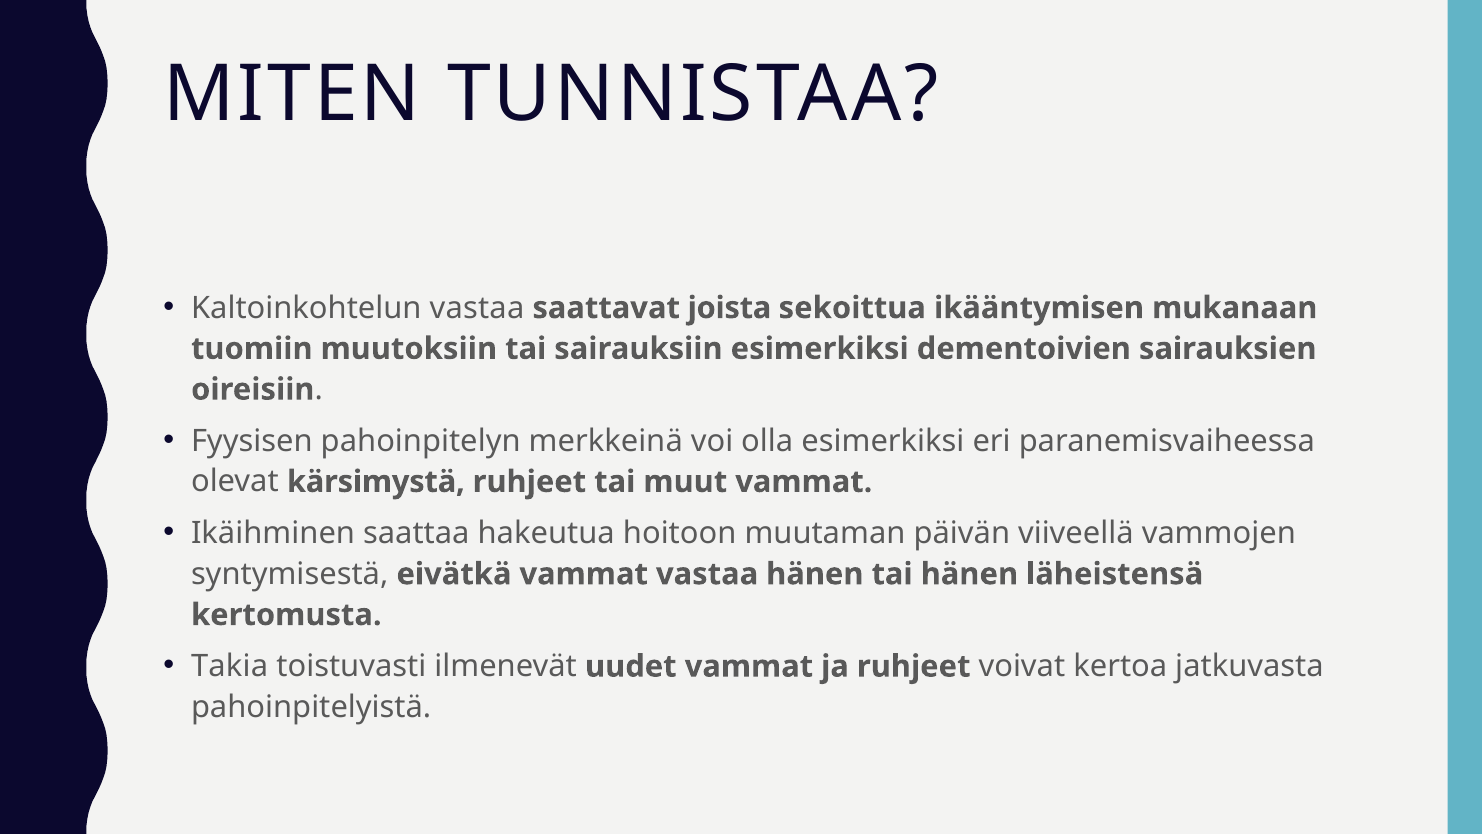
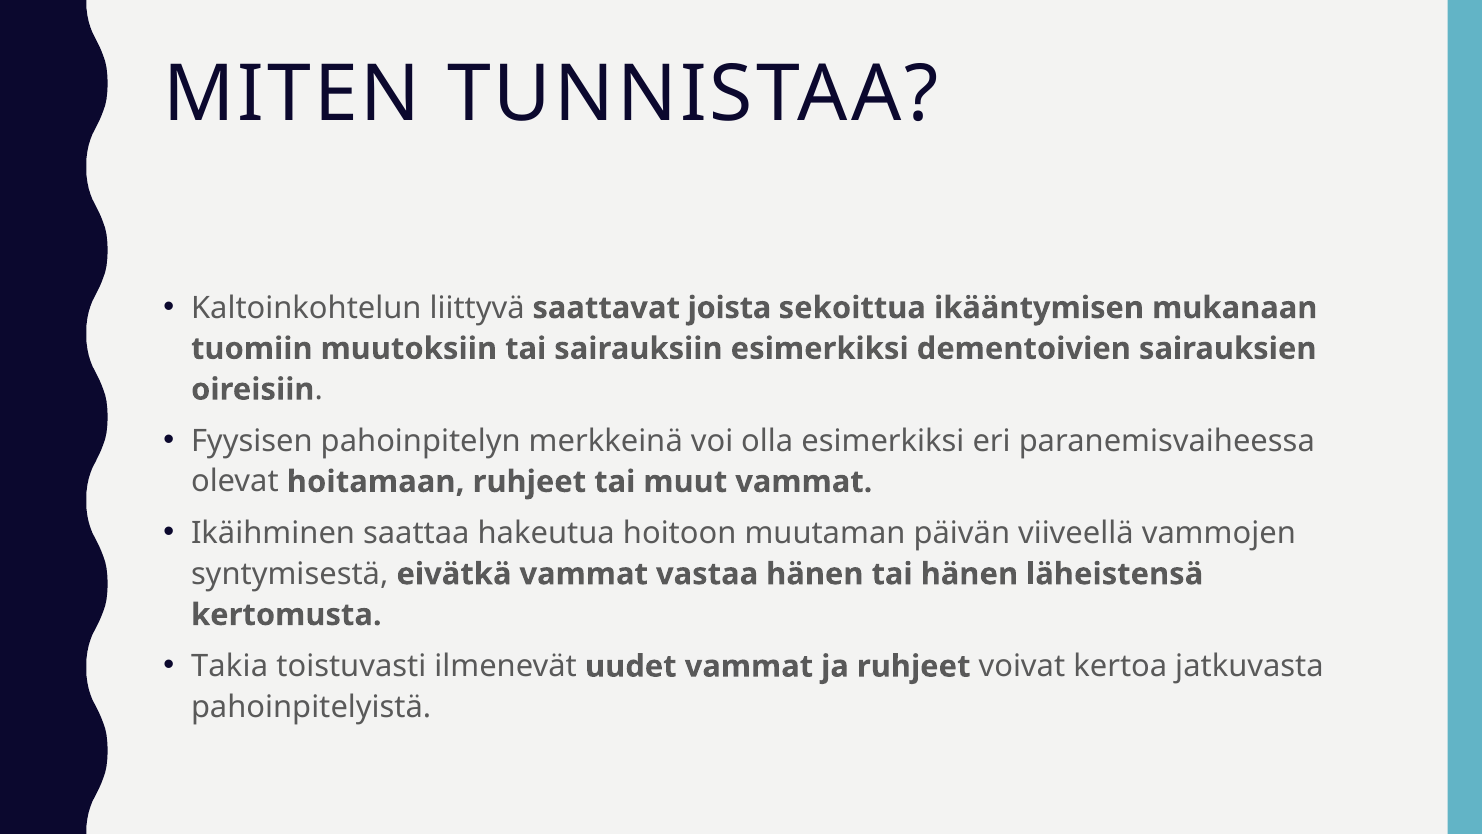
Kaltoinkohtelun vastaa: vastaa -> liittyvä
kärsimystä: kärsimystä -> hoitamaan
